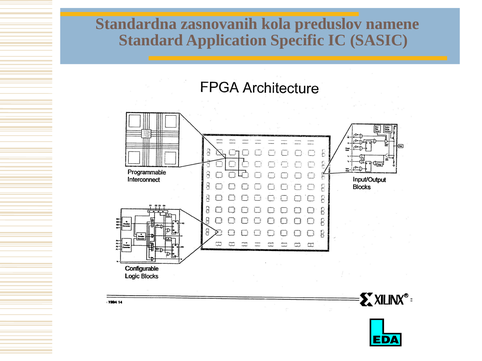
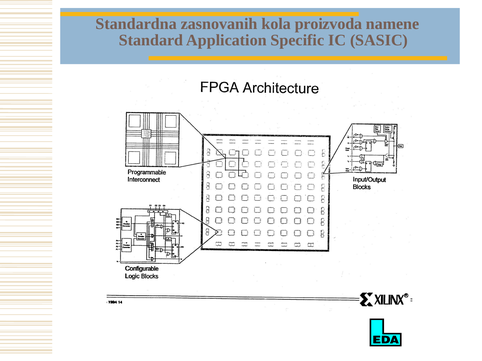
preduslov: preduslov -> proizvoda
